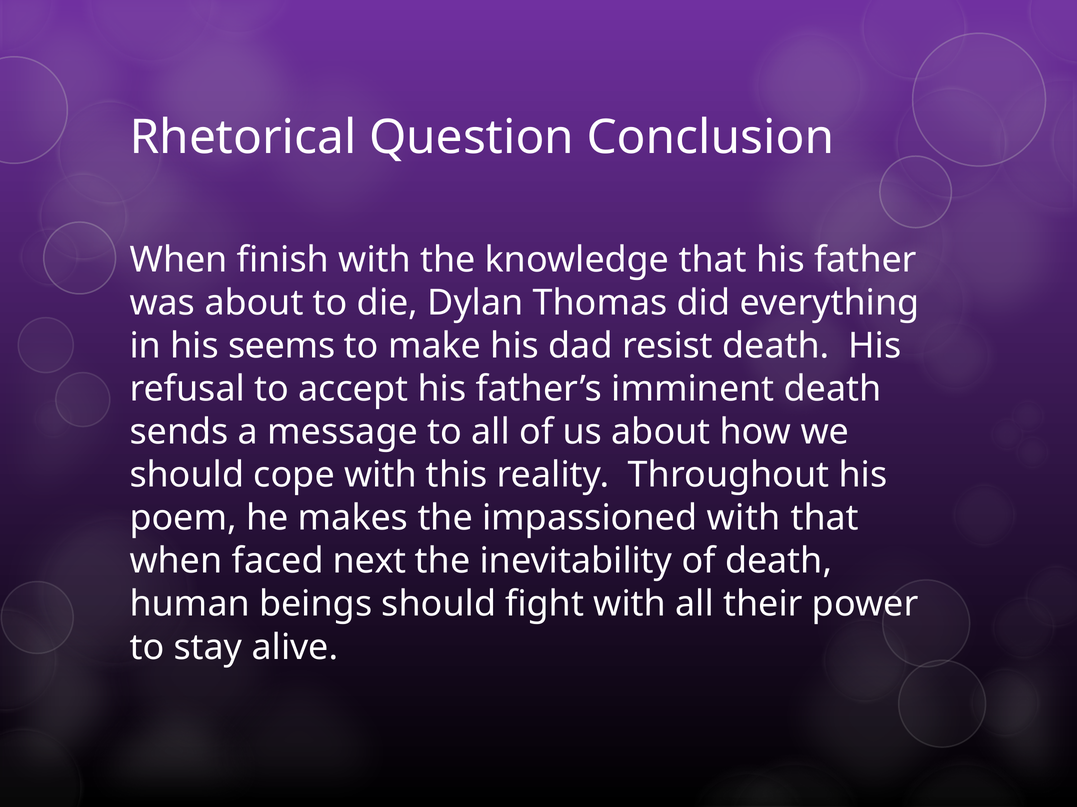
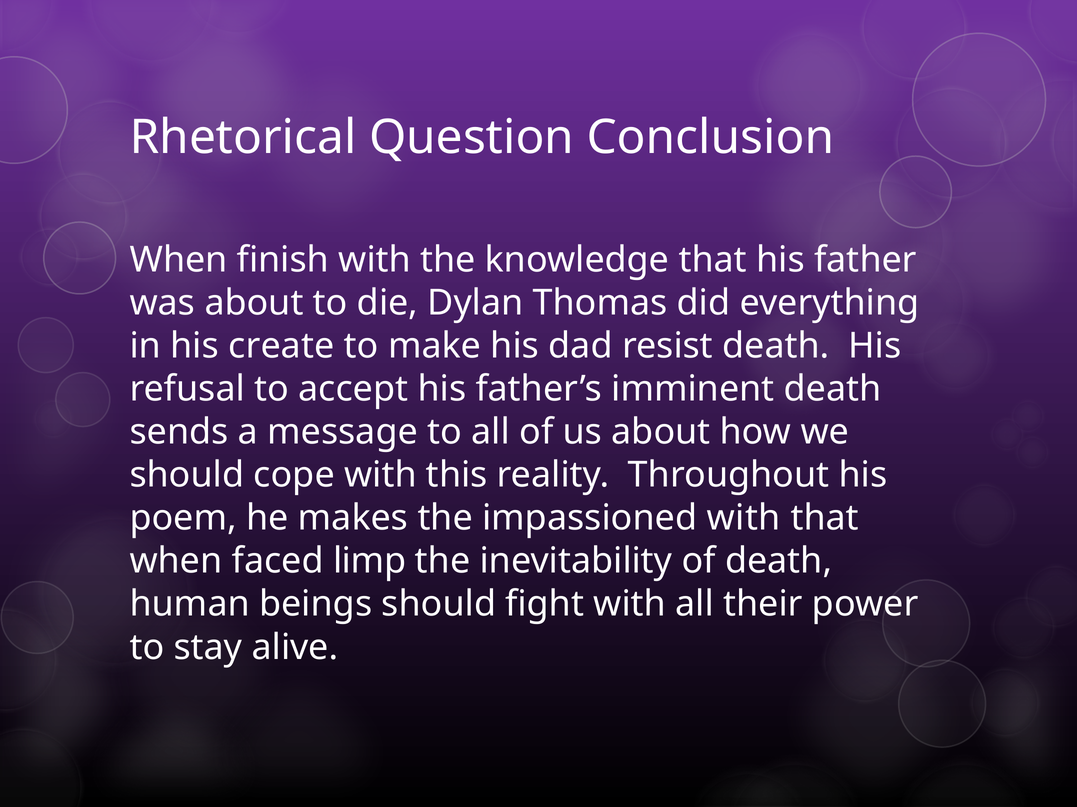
seems: seems -> create
next: next -> limp
